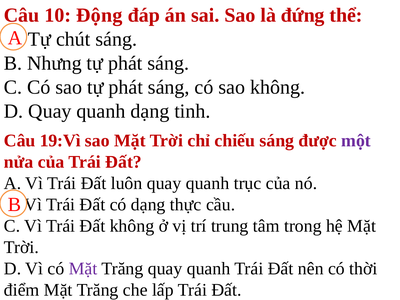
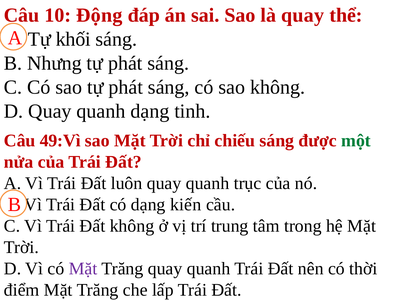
là đứng: đứng -> quay
chút: chút -> khối
19:Vì: 19:Vì -> 49:Vì
một colour: purple -> green
thực: thực -> kiến
